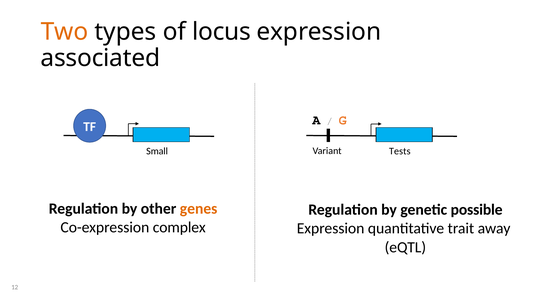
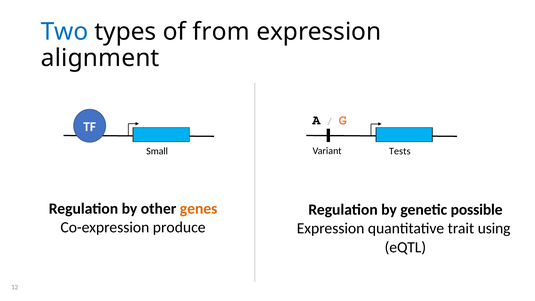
Two colour: orange -> blue
locus: locus -> from
associated: associated -> alignment
complex: complex -> produce
away: away -> using
